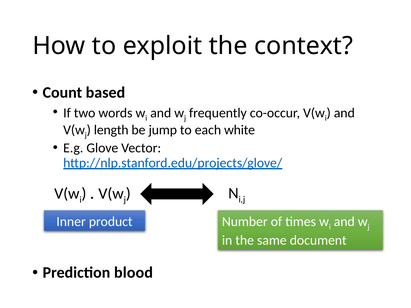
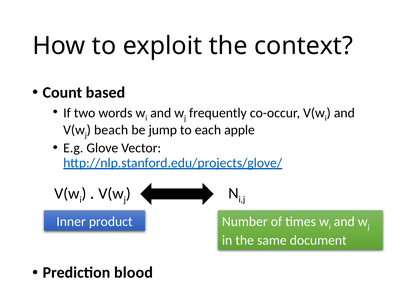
length: length -> beach
white: white -> apple
